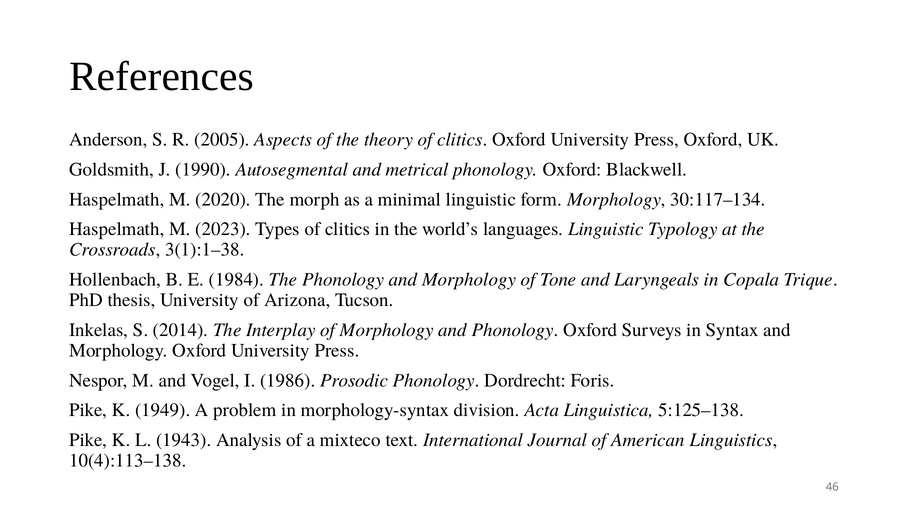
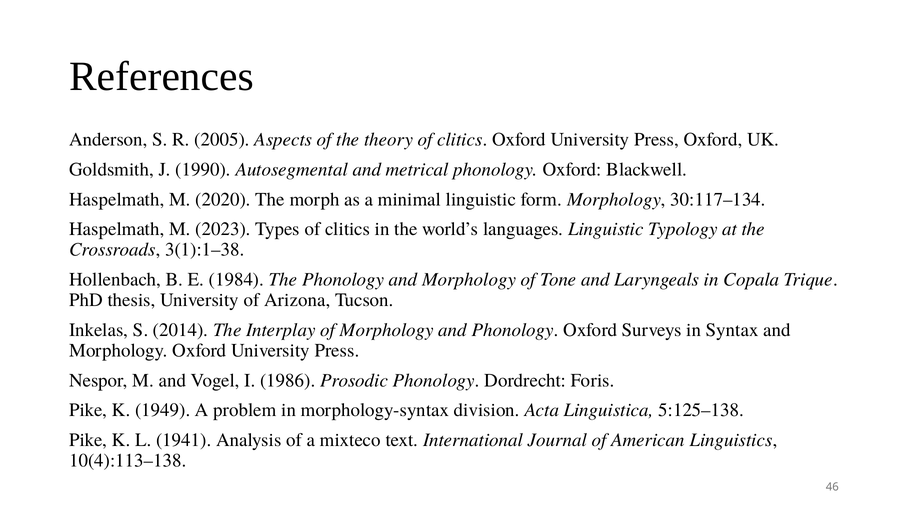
1943: 1943 -> 1941
